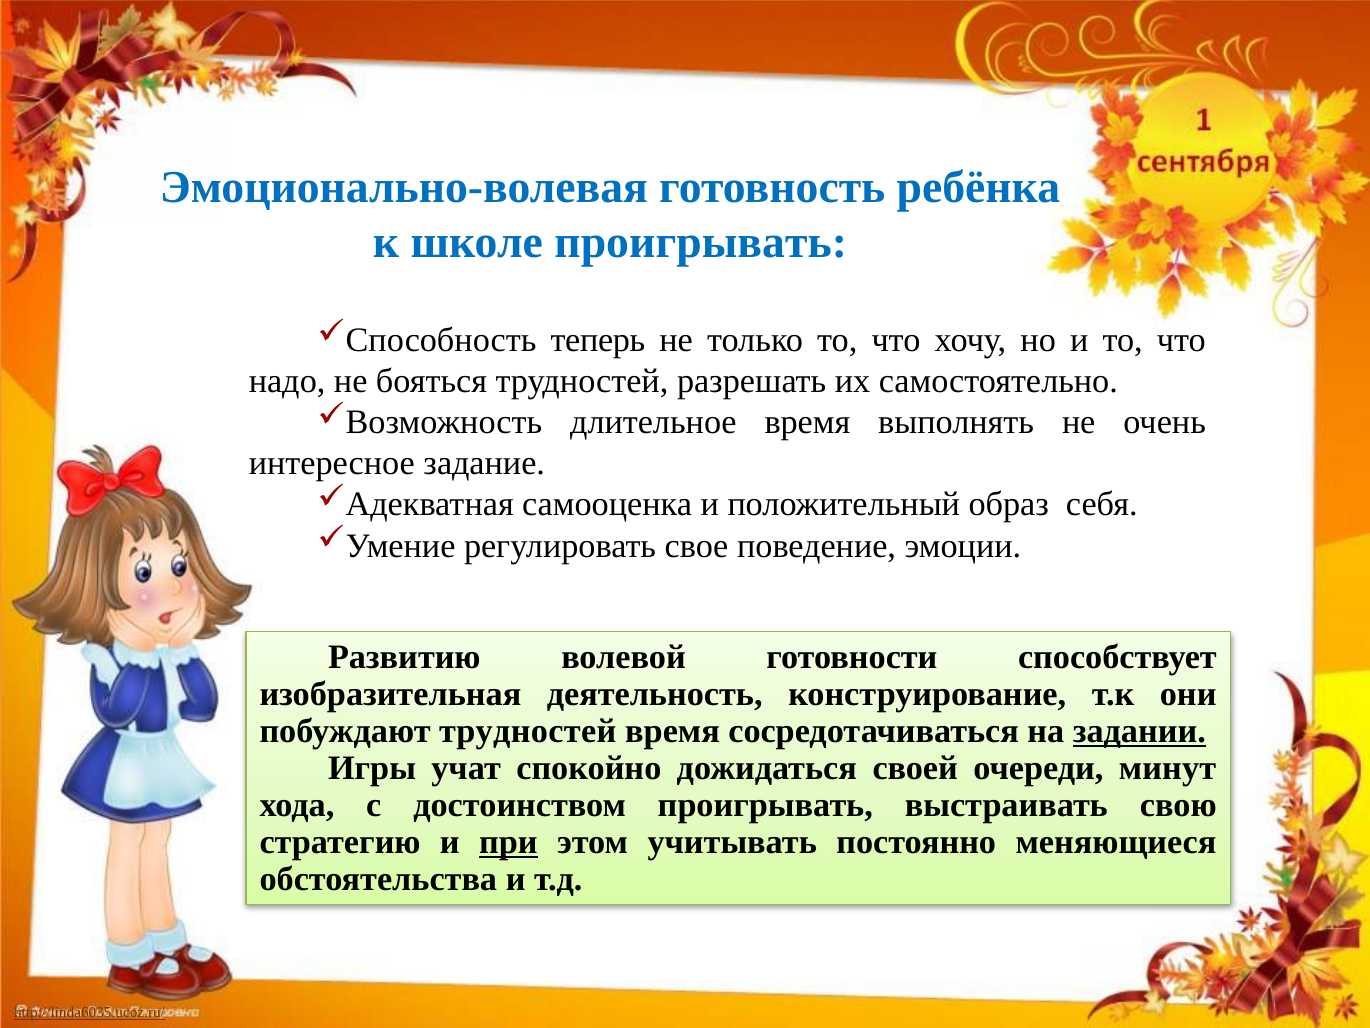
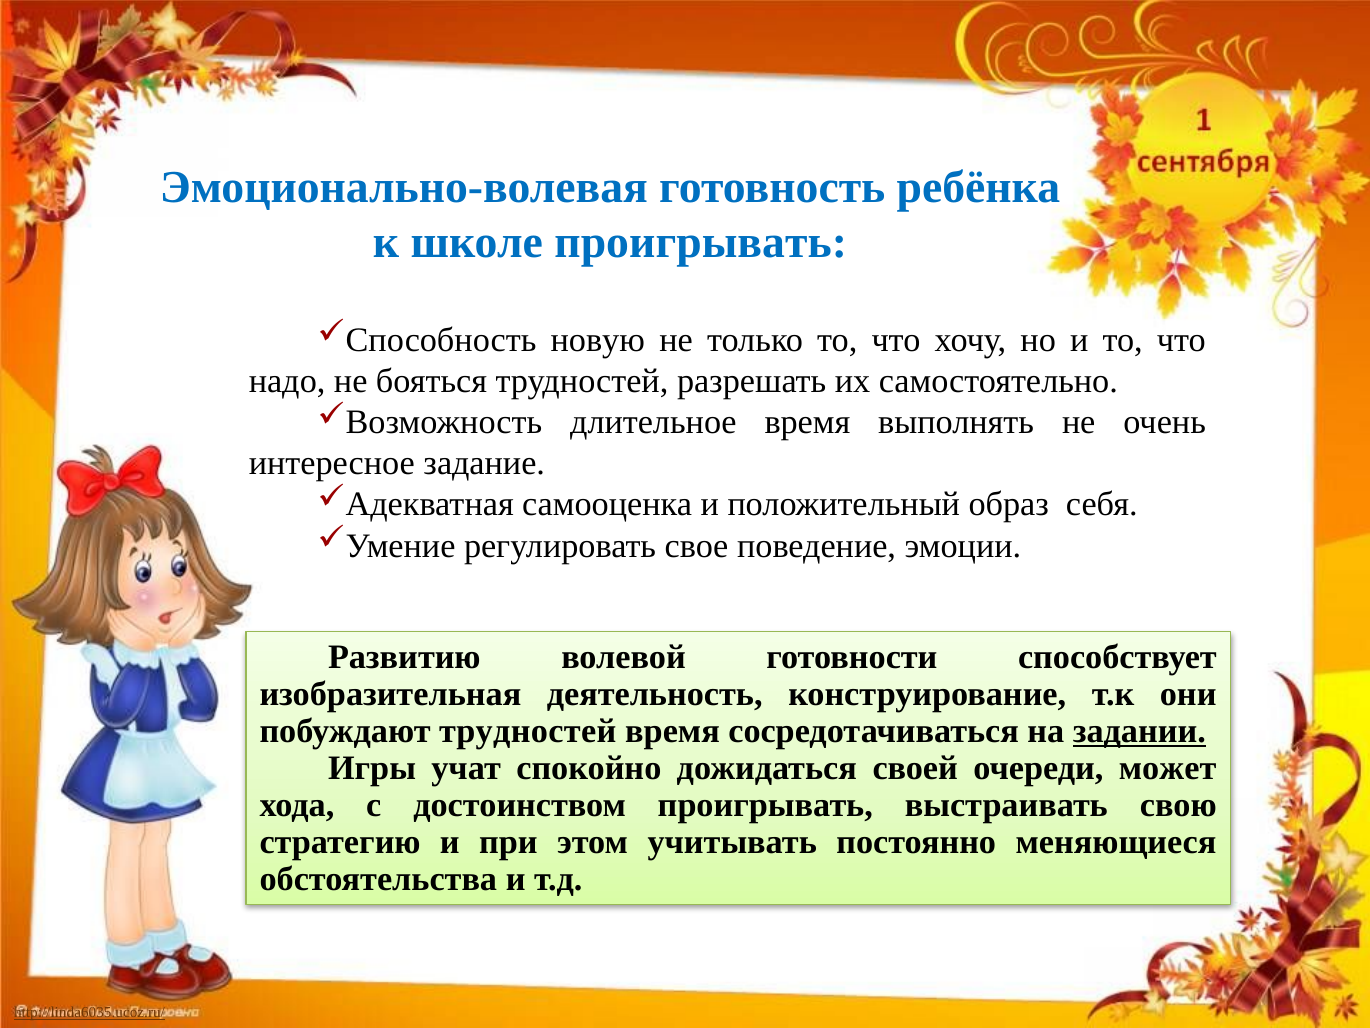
теперь: теперь -> новую
минут: минут -> может
при underline: present -> none
